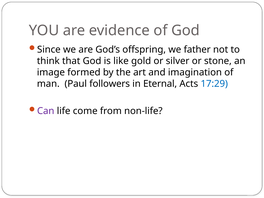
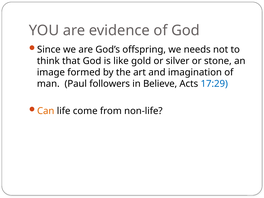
father: father -> needs
Eternal: Eternal -> Believe
Can colour: purple -> orange
